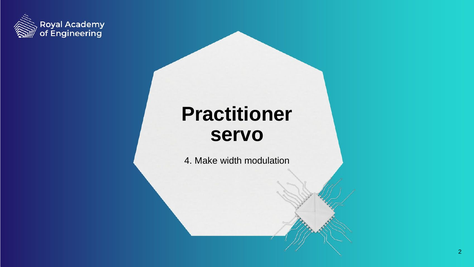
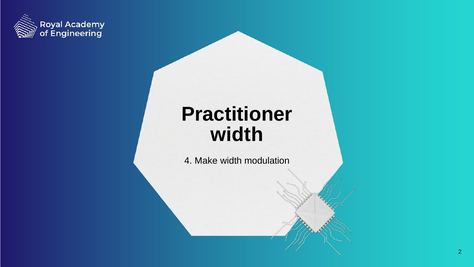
servo at (237, 134): servo -> width
